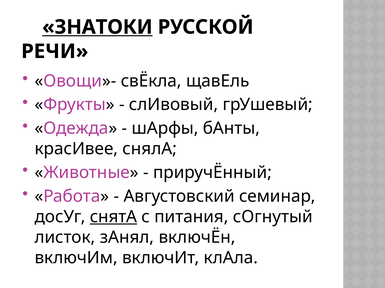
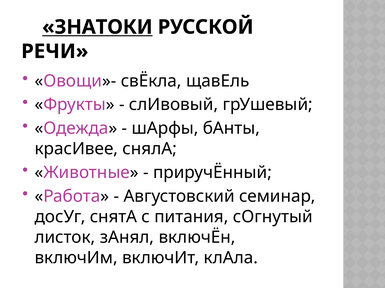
снятА underline: present -> none
